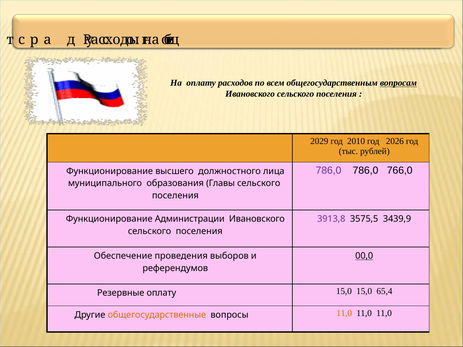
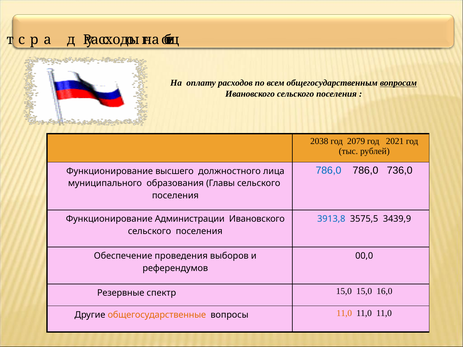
2029: 2029 -> 2038
2010: 2010 -> 2079
2026: 2026 -> 2021
786,0 at (328, 170) colour: purple -> blue
766,0: 766,0 -> 736,0
3913,8 colour: purple -> blue
00,0 underline: present -> none
Резервные оплату: оплату -> спектр
65,4: 65,4 -> 16,0
